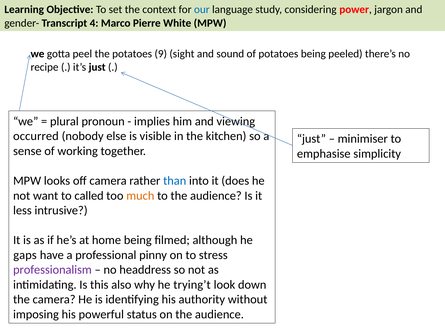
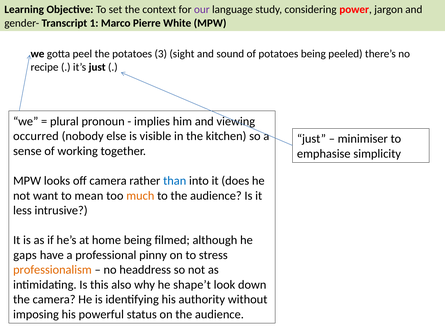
our colour: blue -> purple
4: 4 -> 1
9: 9 -> 3
called: called -> mean
professionalism colour: purple -> orange
trying’t: trying’t -> shape’t
